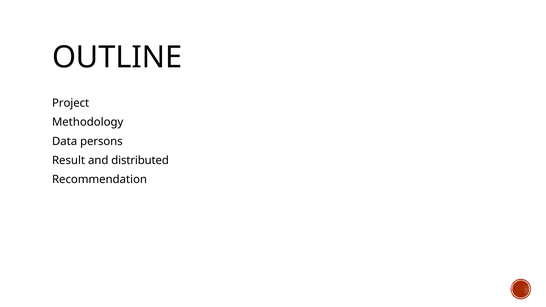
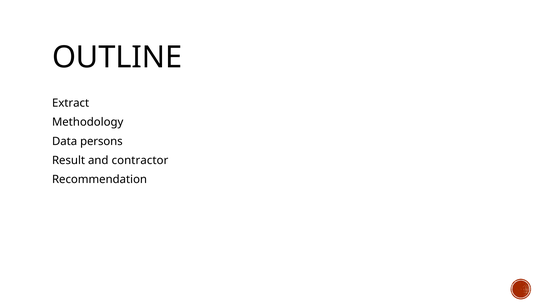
Project: Project -> Extract
distributed: distributed -> contractor
